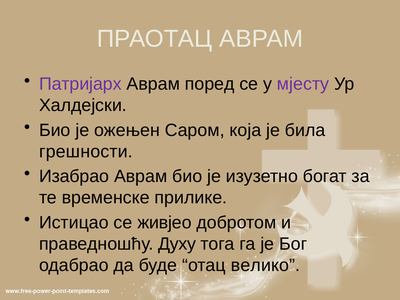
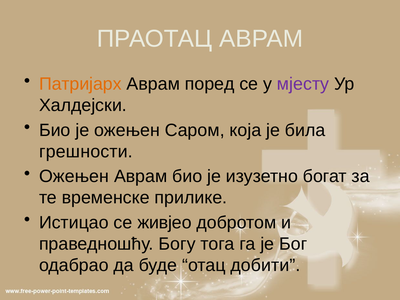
Патријарх colour: purple -> orange
Изабрао at (74, 176): Изабрао -> Ожењен
Духу: Духу -> Богу
велико: велико -> добити
